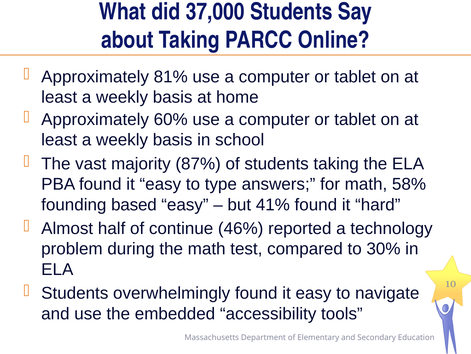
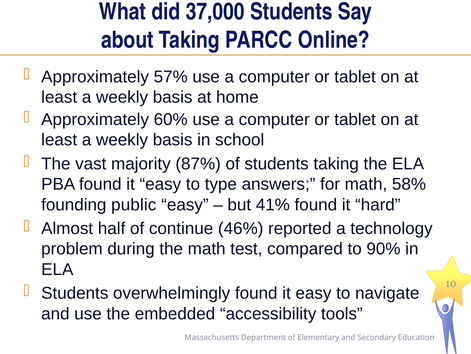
81%: 81% -> 57%
based: based -> public
30%: 30% -> 90%
